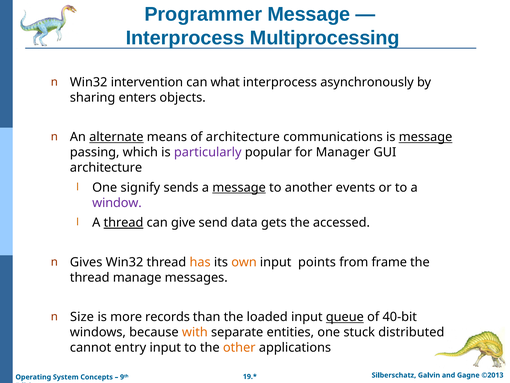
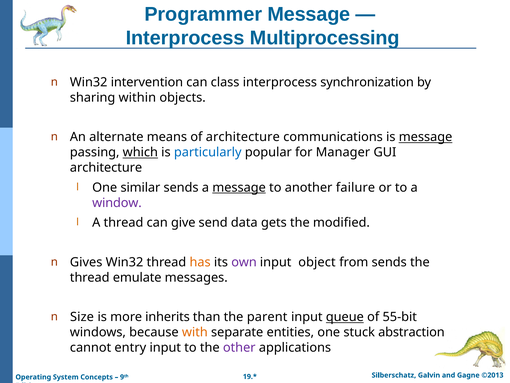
what: what -> class
asynchronously: asynchronously -> synchronization
enters: enters -> within
alternate underline: present -> none
which underline: none -> present
particularly colour: purple -> blue
signify: signify -> similar
events: events -> failure
thread at (123, 222) underline: present -> none
accessed: accessed -> modified
own colour: orange -> purple
points: points -> object
from frame: frame -> sends
manage: manage -> emulate
records: records -> inherits
loaded: loaded -> parent
40-bit: 40-bit -> 55-bit
distributed: distributed -> abstraction
other colour: orange -> purple
